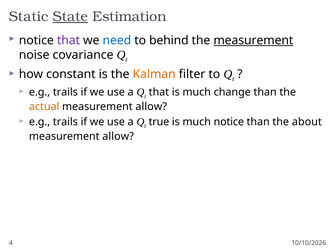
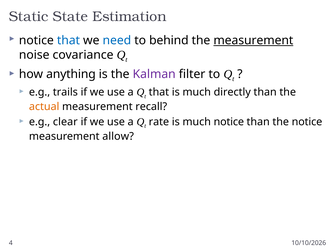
State underline: present -> none
that at (68, 40) colour: purple -> blue
constant: constant -> anything
Kalman colour: orange -> purple
change: change -> directly
allow at (151, 107): allow -> recall
trails at (65, 122): trails -> clear
true: true -> rate
the about: about -> notice
